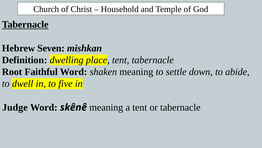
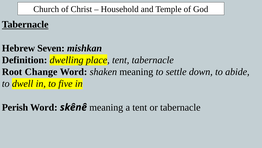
Faithful: Faithful -> Change
Judge: Judge -> Perish
